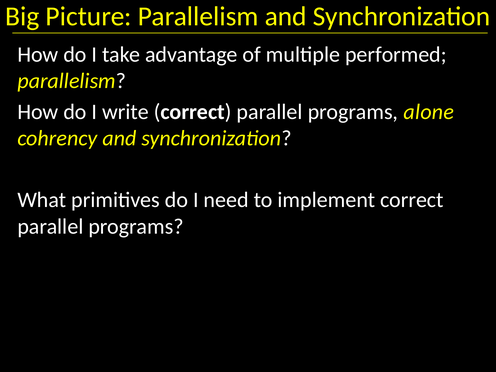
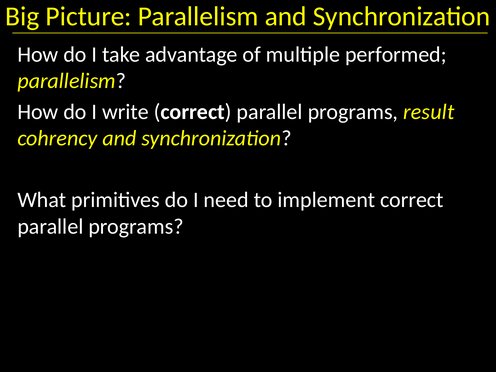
alone: alone -> result
